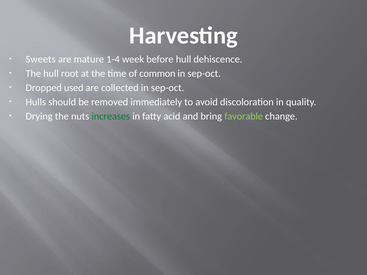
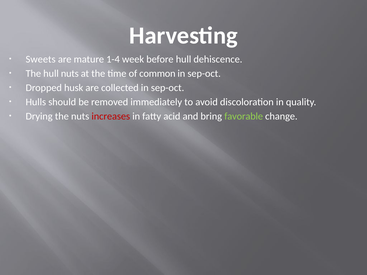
hull root: root -> nuts
used: used -> husk
increases colour: green -> red
